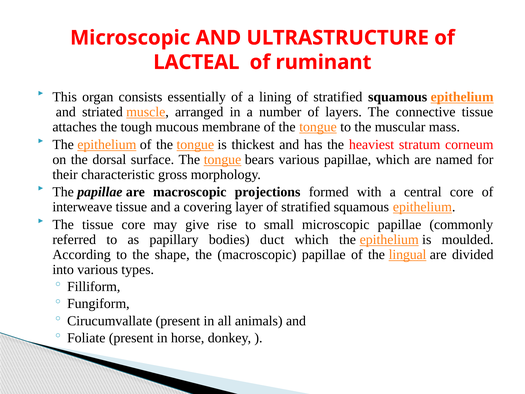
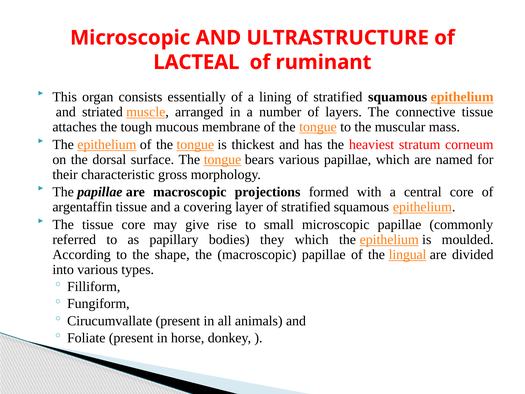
interweave: interweave -> argentaffin
duct: duct -> they
